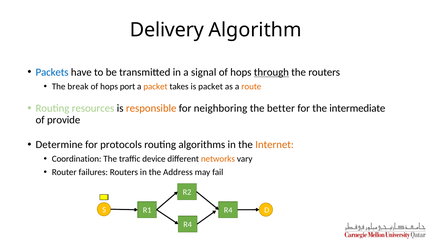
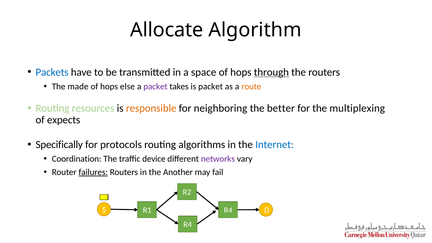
Delivery: Delivery -> Allocate
signal: signal -> space
break: break -> made
port: port -> else
packet at (155, 86) colour: orange -> purple
intermediate: intermediate -> multiplexing
provide: provide -> expects
Determine: Determine -> Specifically
Internet colour: orange -> blue
networks colour: orange -> purple
failures underline: none -> present
Address: Address -> Another
